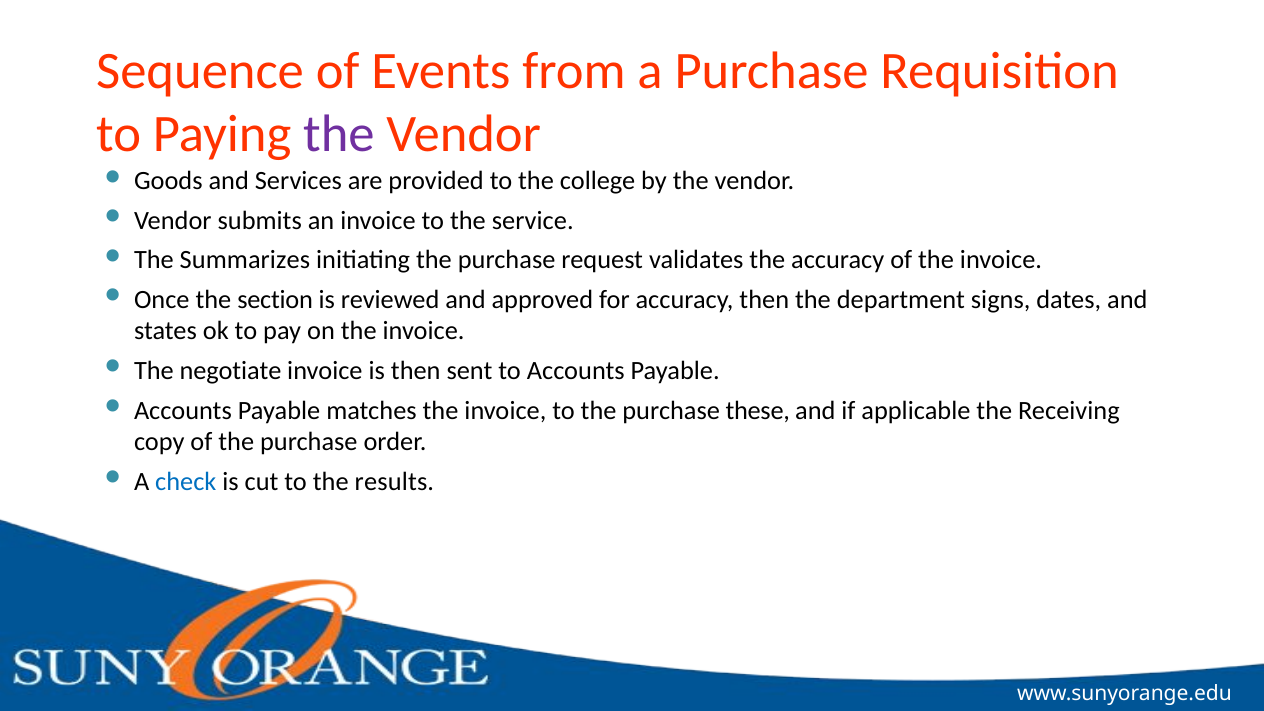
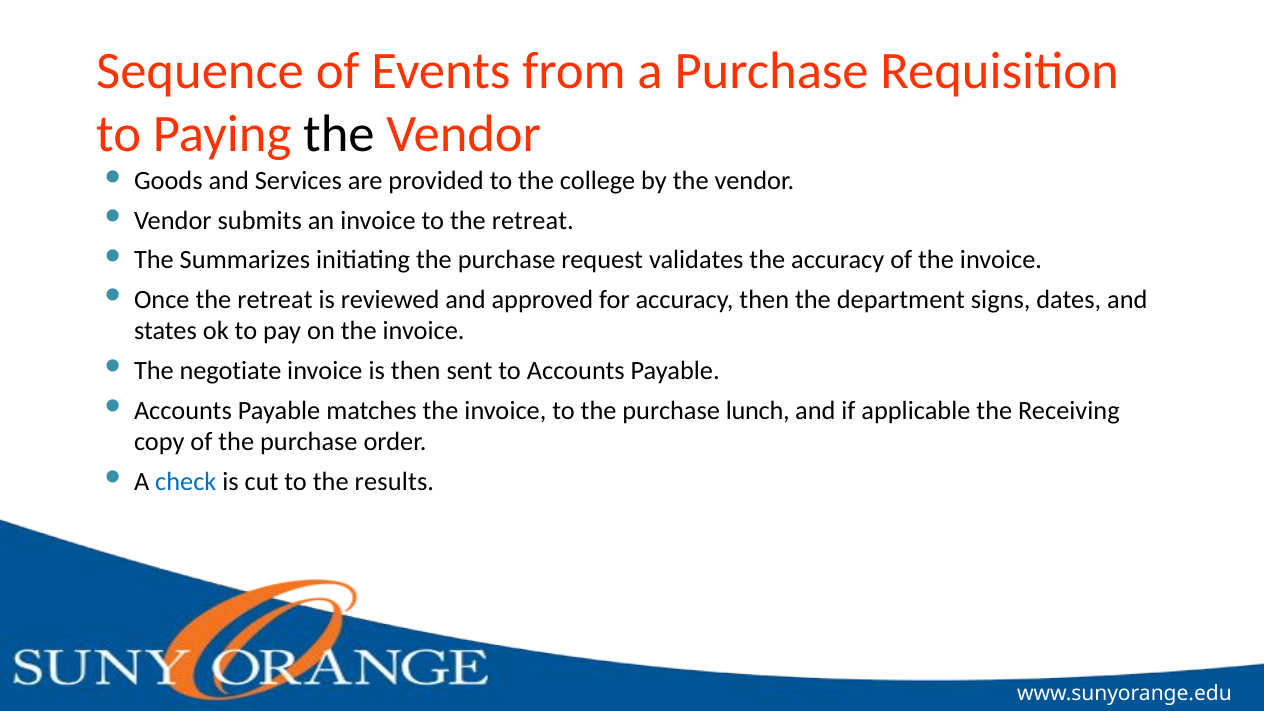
the at (339, 134) colour: purple -> black
to the service: service -> retreat
Once the section: section -> retreat
these: these -> lunch
